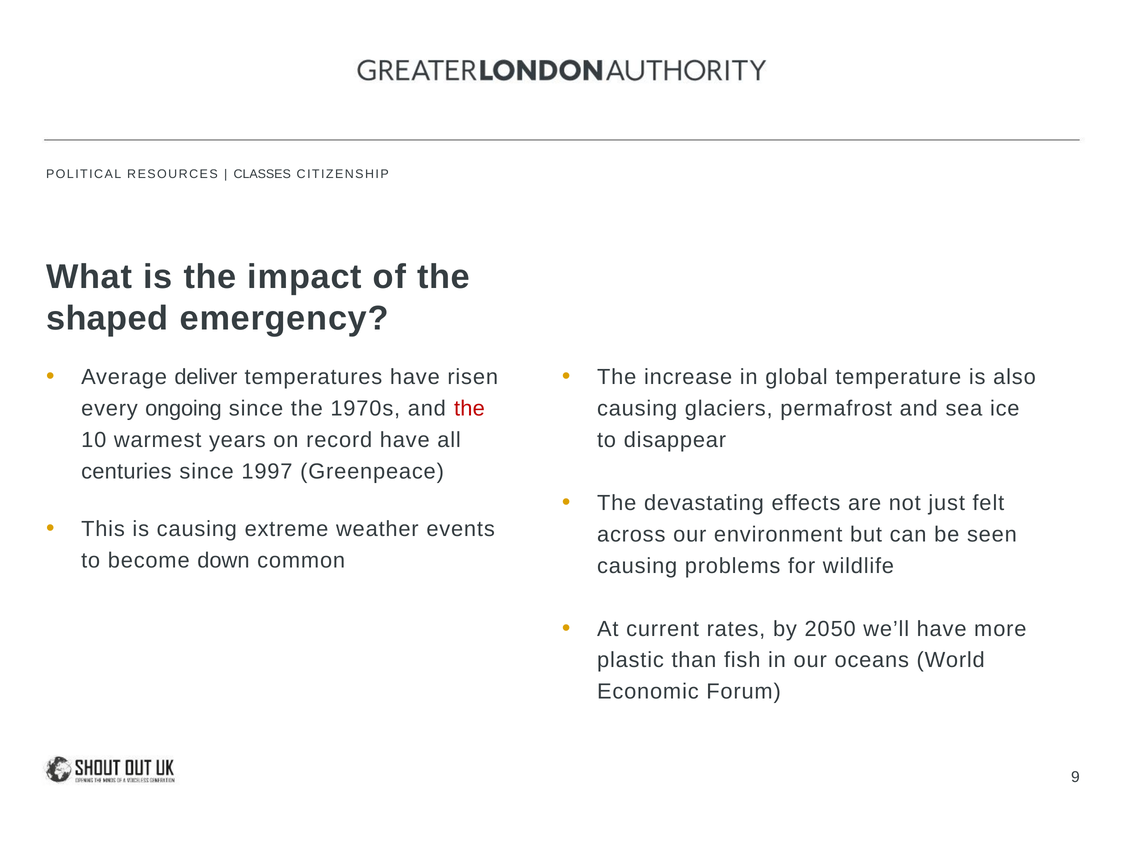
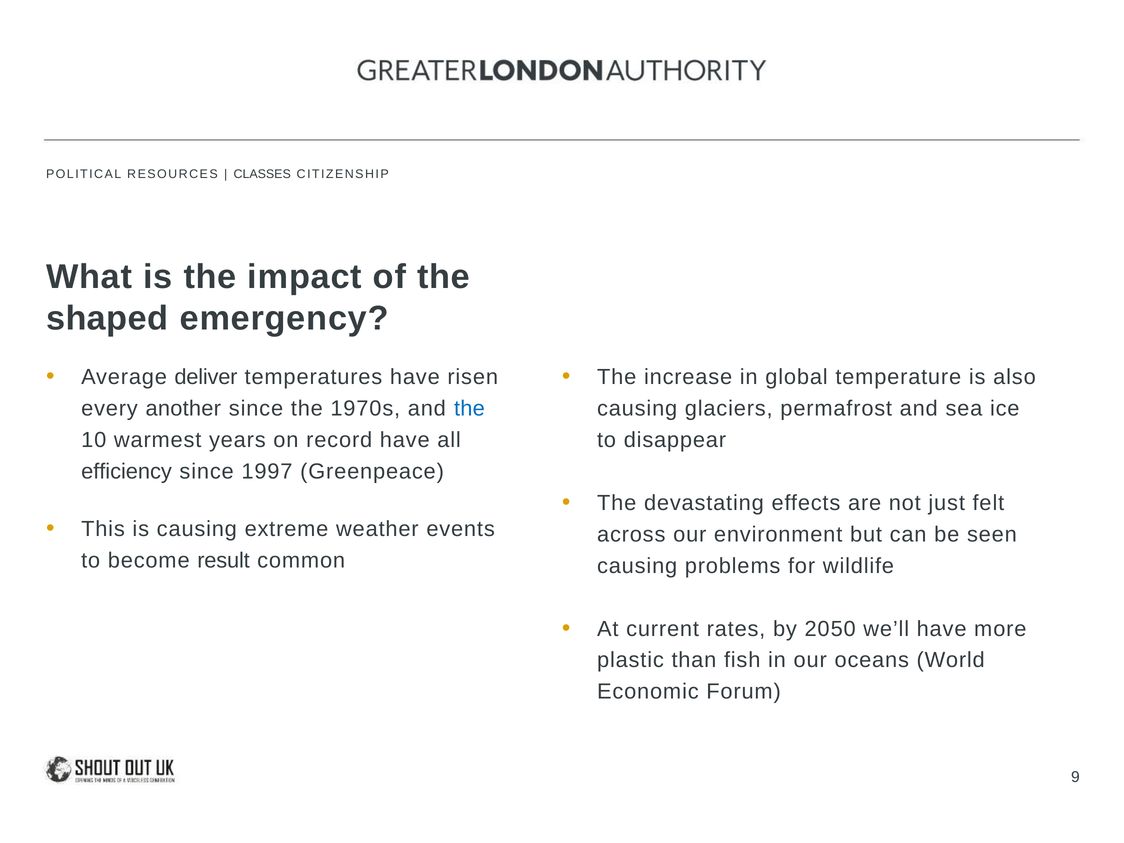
ongoing: ongoing -> another
the at (469, 409) colour: red -> blue
centuries: centuries -> efficiency
down: down -> result
